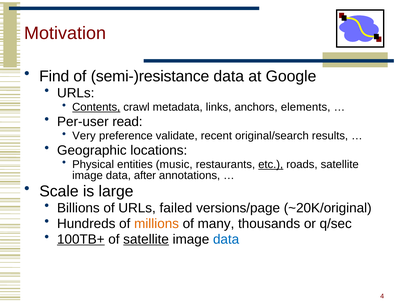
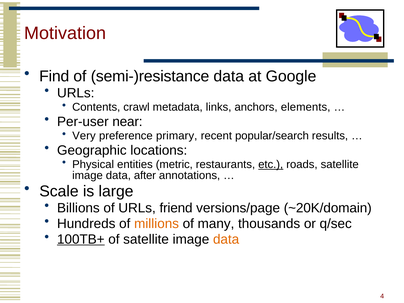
Contents underline: present -> none
read: read -> near
validate: validate -> primary
original/search: original/search -> popular/search
music: music -> metric
failed: failed -> friend
~20K/original: ~20K/original -> ~20K/domain
satellite at (146, 239) underline: present -> none
data at (226, 239) colour: blue -> orange
